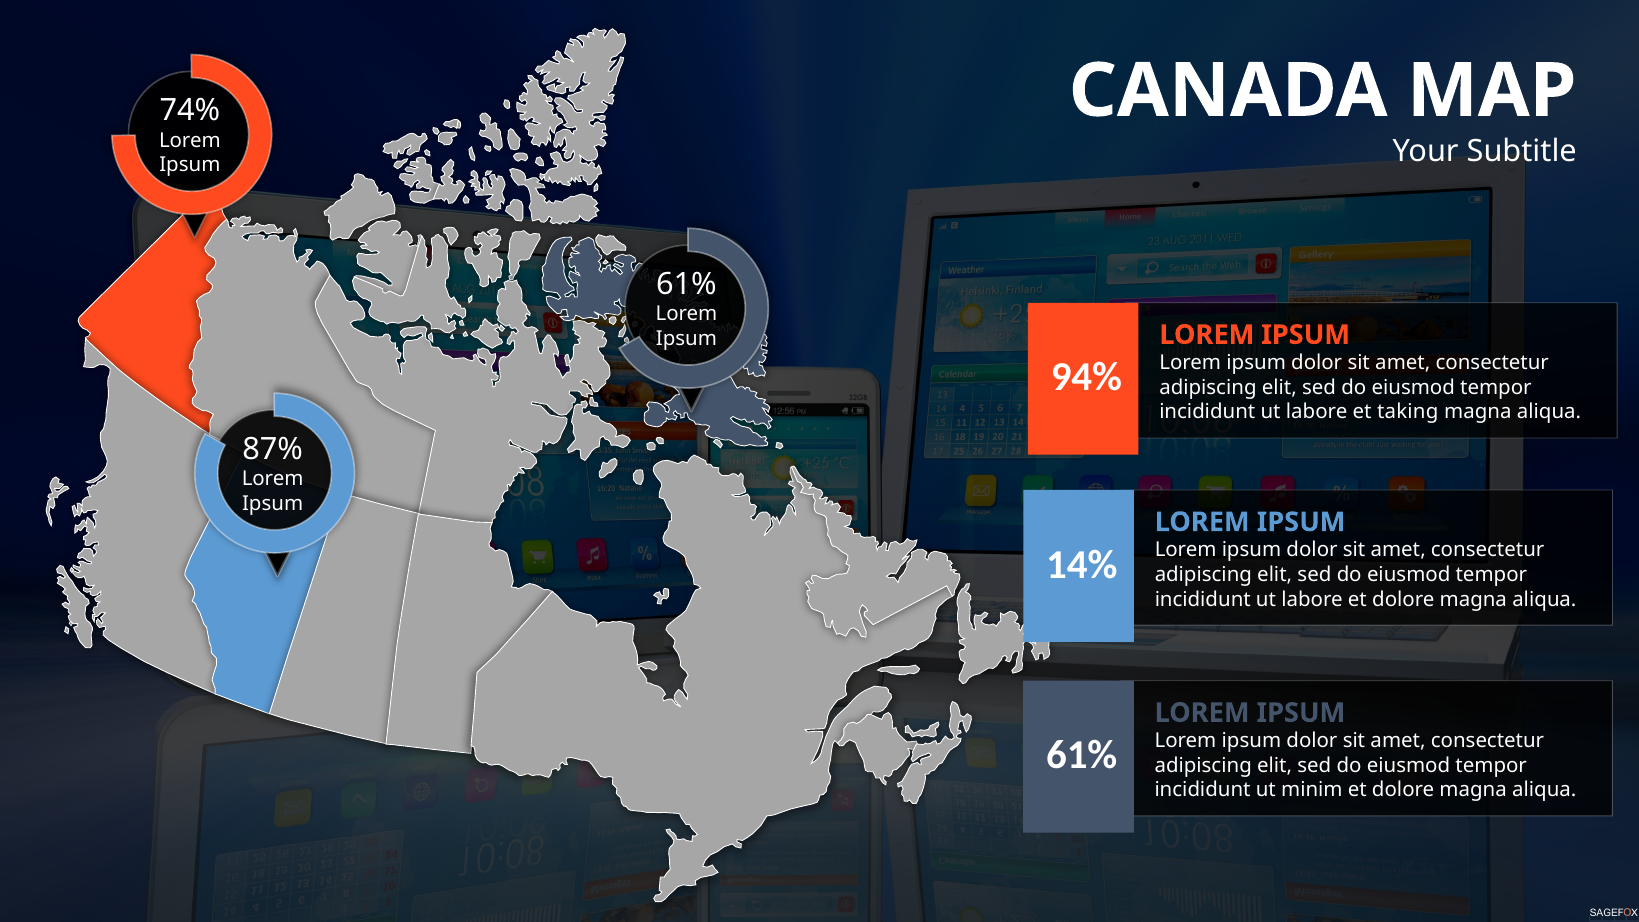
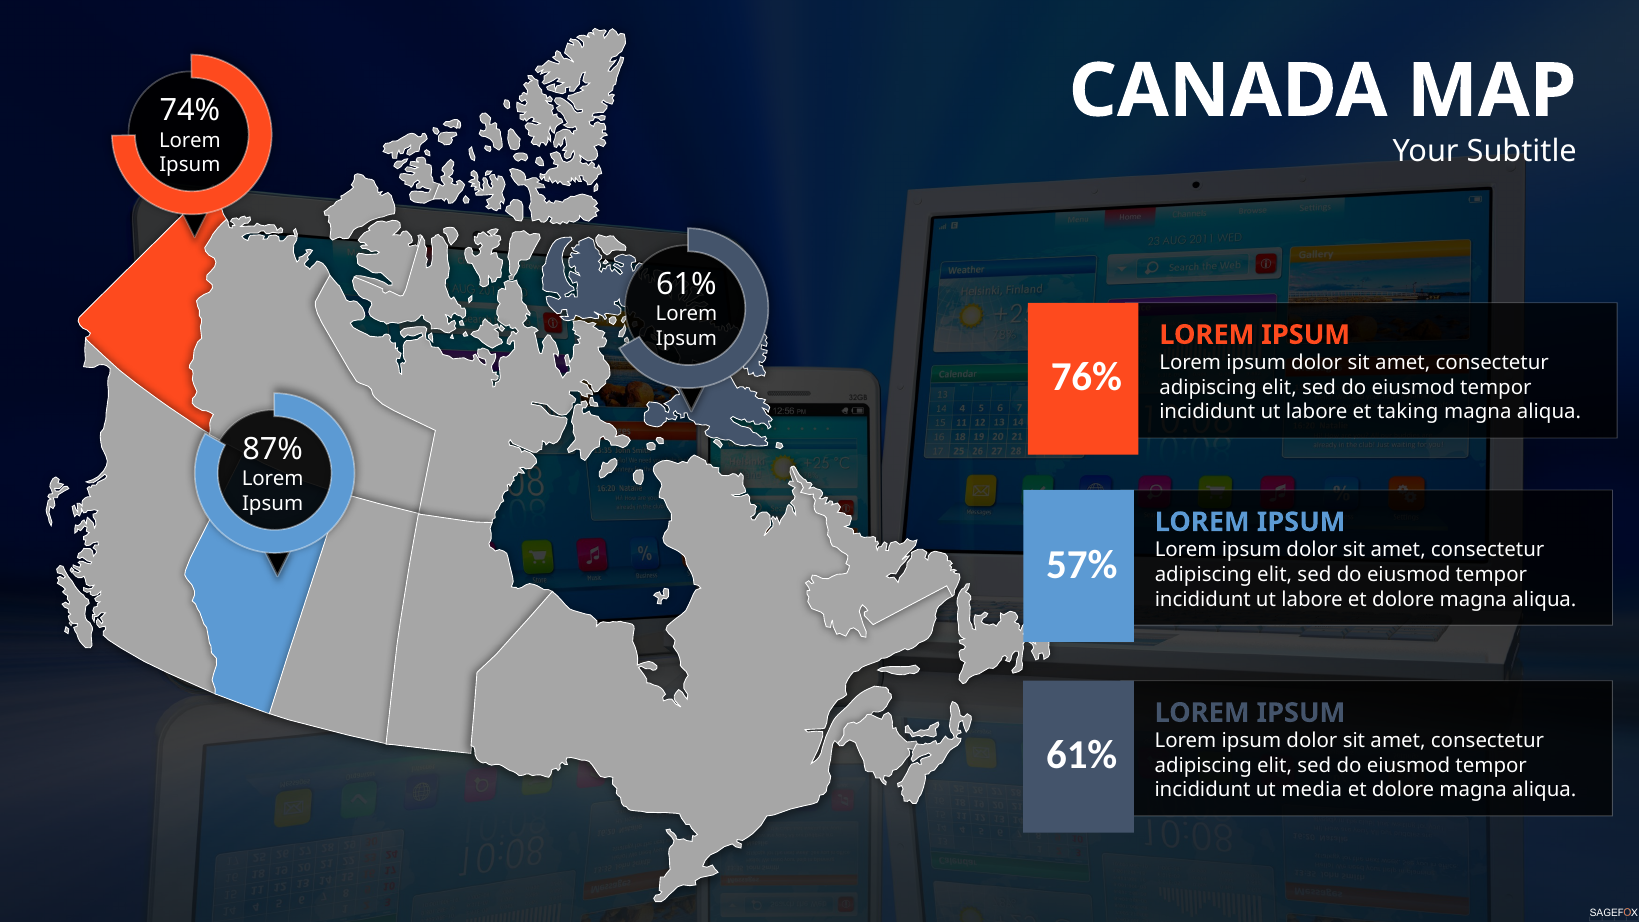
94%: 94% -> 76%
14%: 14% -> 57%
minim: minim -> media
